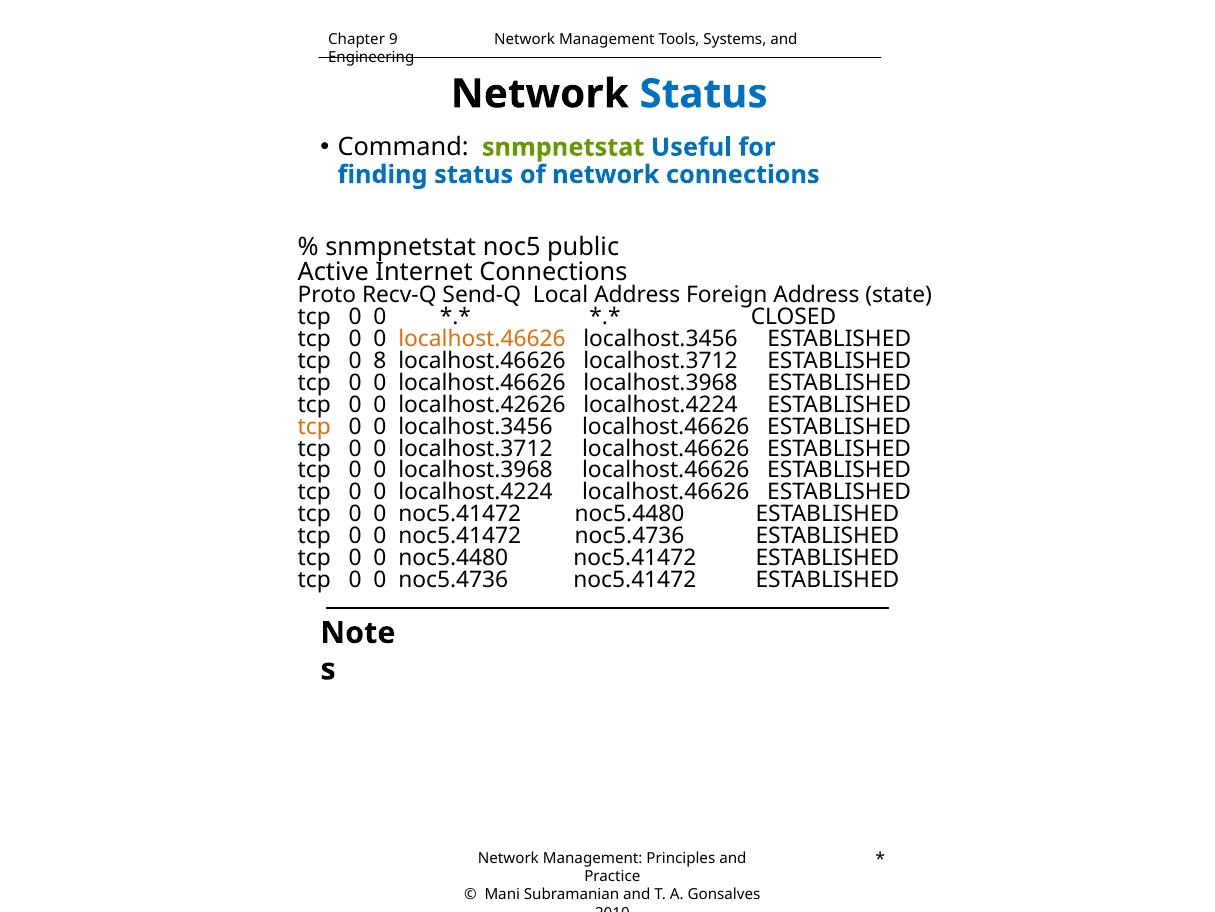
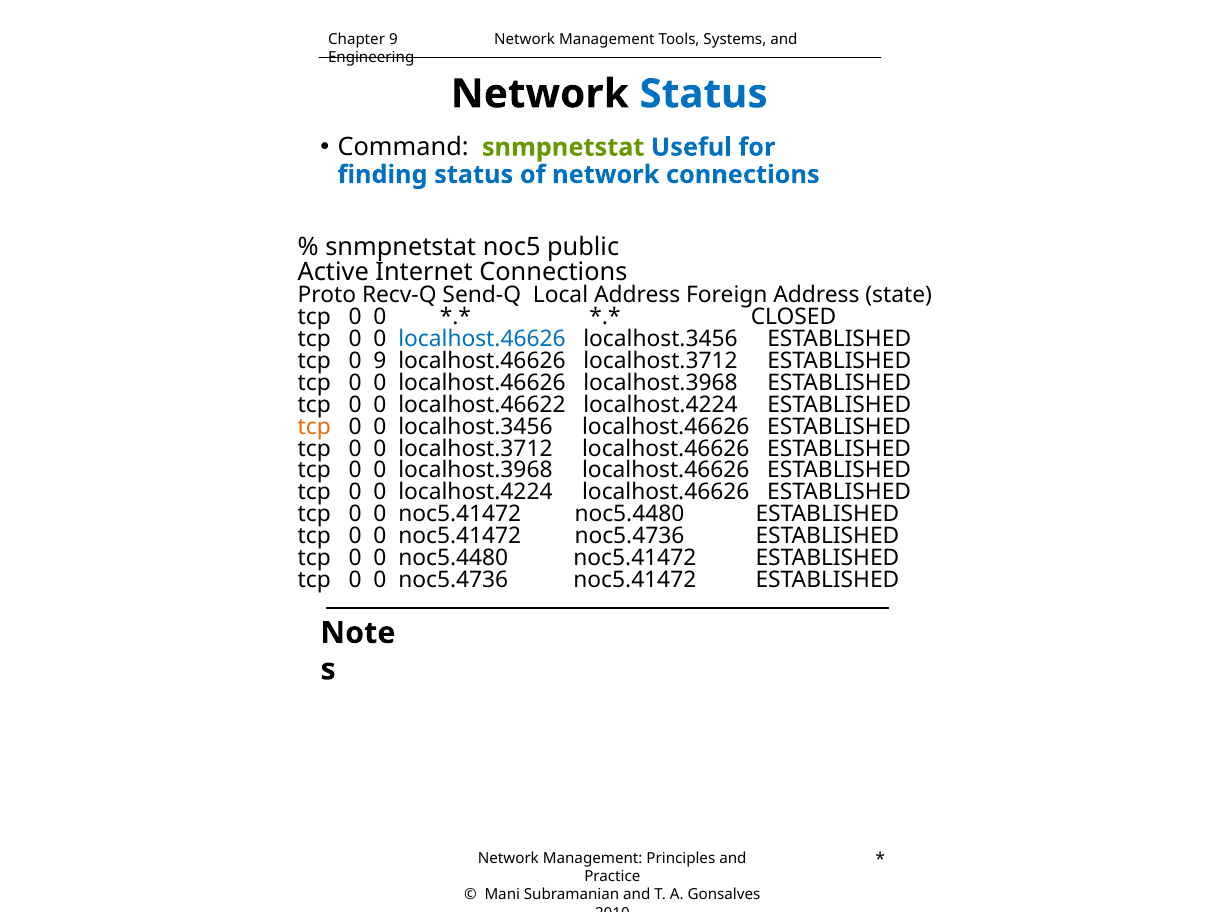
localhost.46626 at (482, 339) colour: orange -> blue
0 8: 8 -> 9
localhost.42626: localhost.42626 -> localhost.46622
